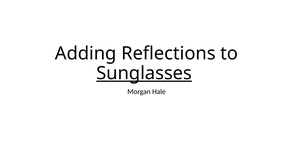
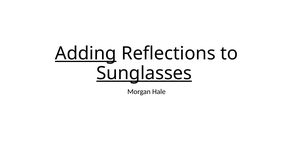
Adding underline: none -> present
